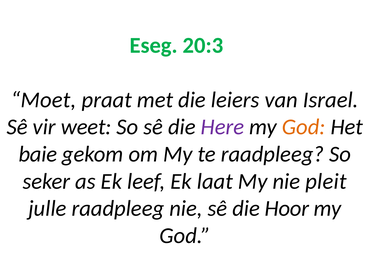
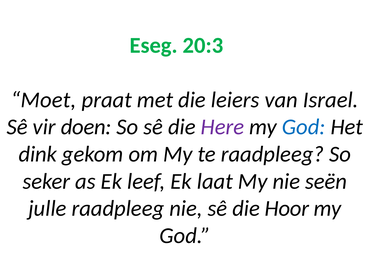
weet: weet -> doen
God at (304, 127) colour: orange -> blue
baie: baie -> dink
pleit: pleit -> seën
